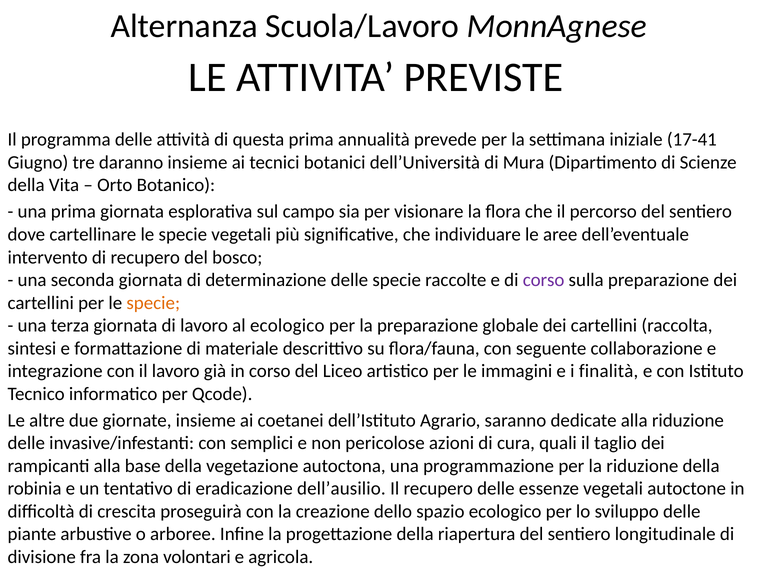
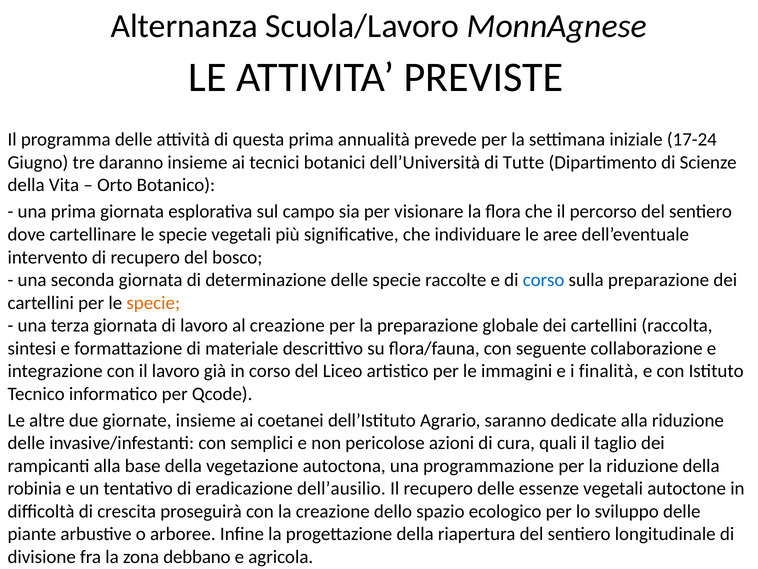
17-41: 17-41 -> 17-24
Mura: Mura -> Tutte
corso at (544, 280) colour: purple -> blue
al ecologico: ecologico -> creazione
volontari: volontari -> debbano
